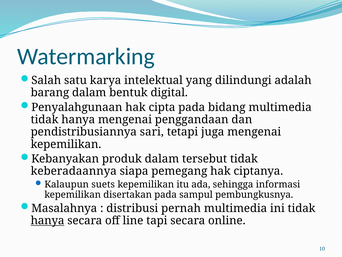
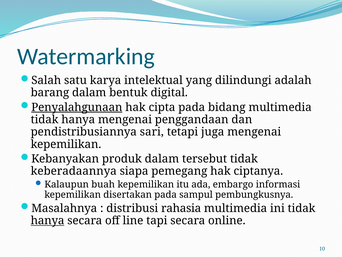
Penyalahgunaan underline: none -> present
suets: suets -> buah
sehingga: sehingga -> embargo
pernah: pernah -> rahasia
